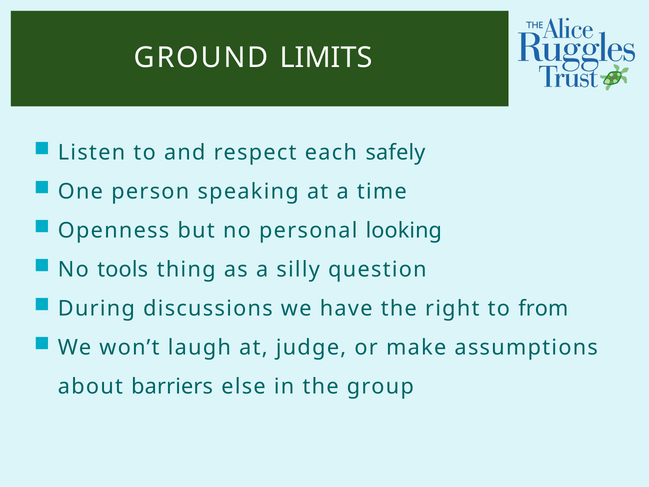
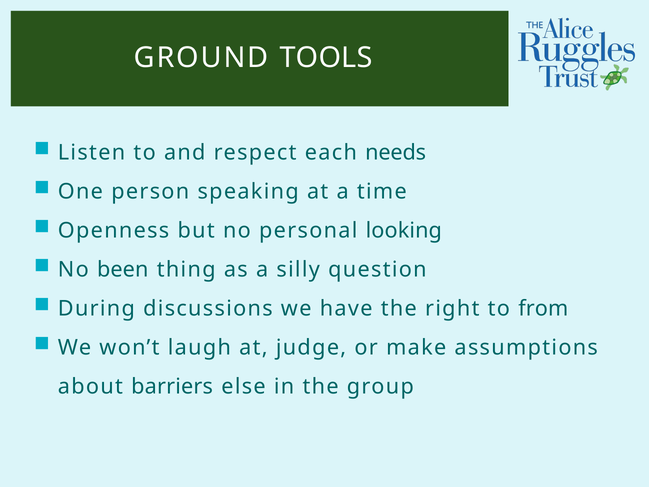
LIMITS: LIMITS -> TOOLS
safely: safely -> needs
tools: tools -> been
